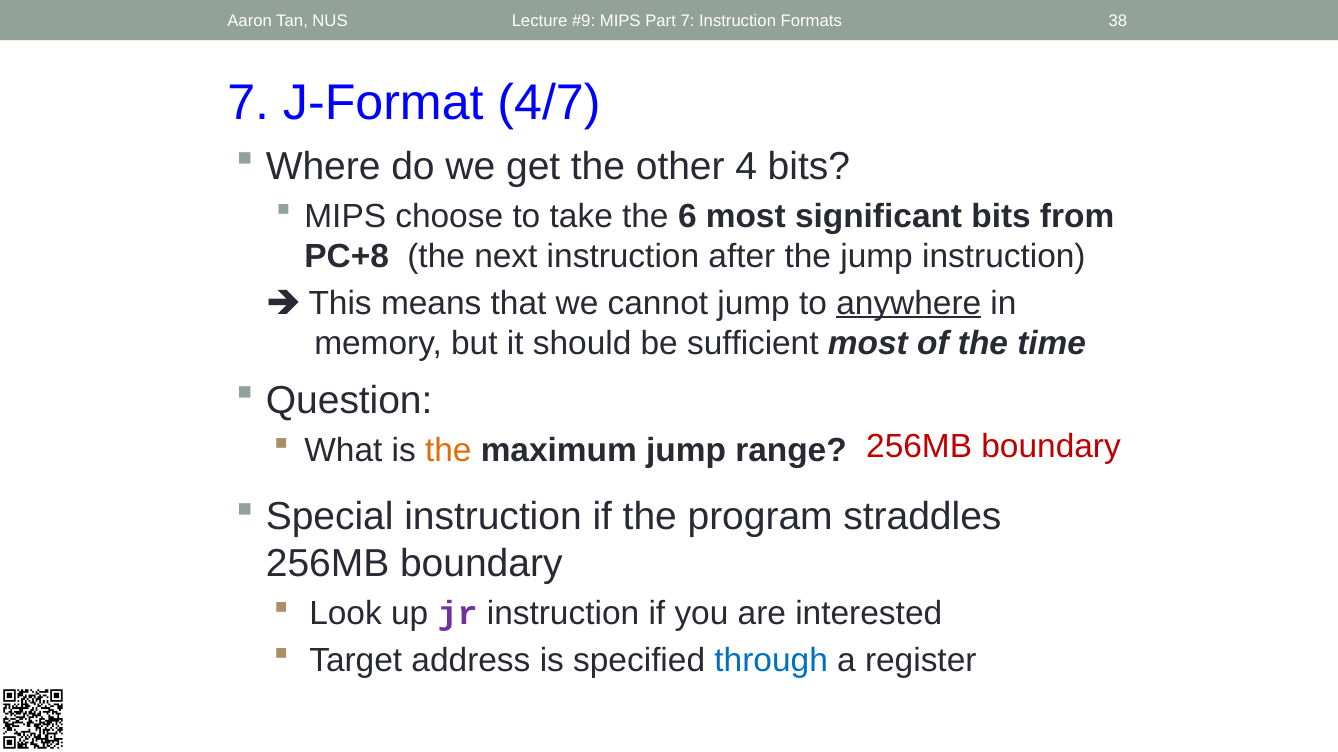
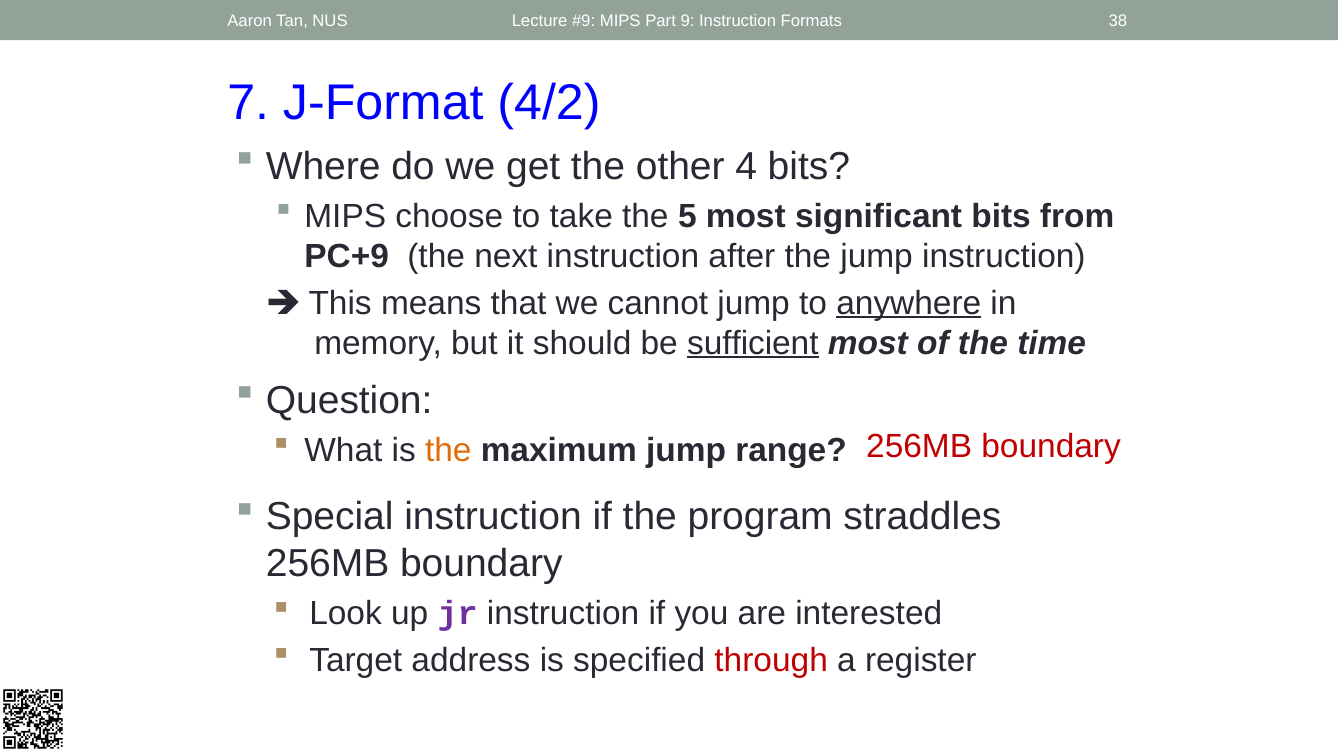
Part 7: 7 -> 9
4/7: 4/7 -> 4/2
6: 6 -> 5
PC+8: PC+8 -> PC+9
sufficient underline: none -> present
through colour: blue -> red
